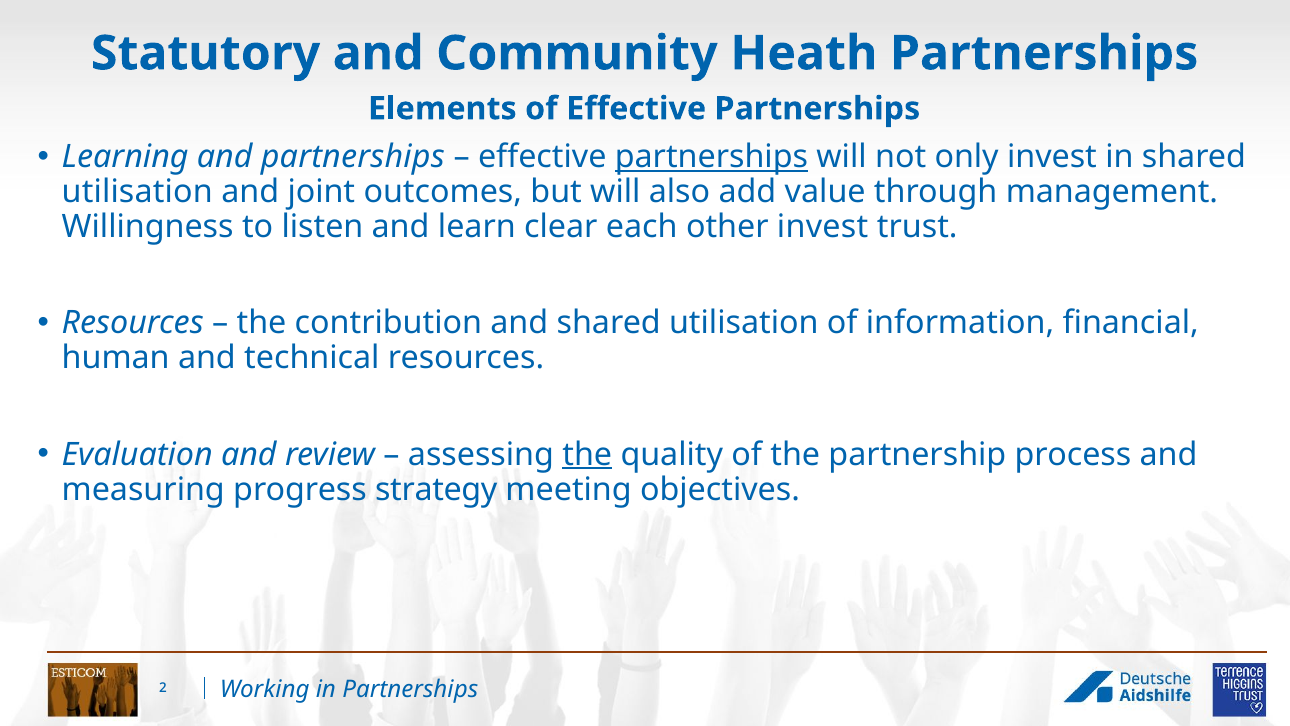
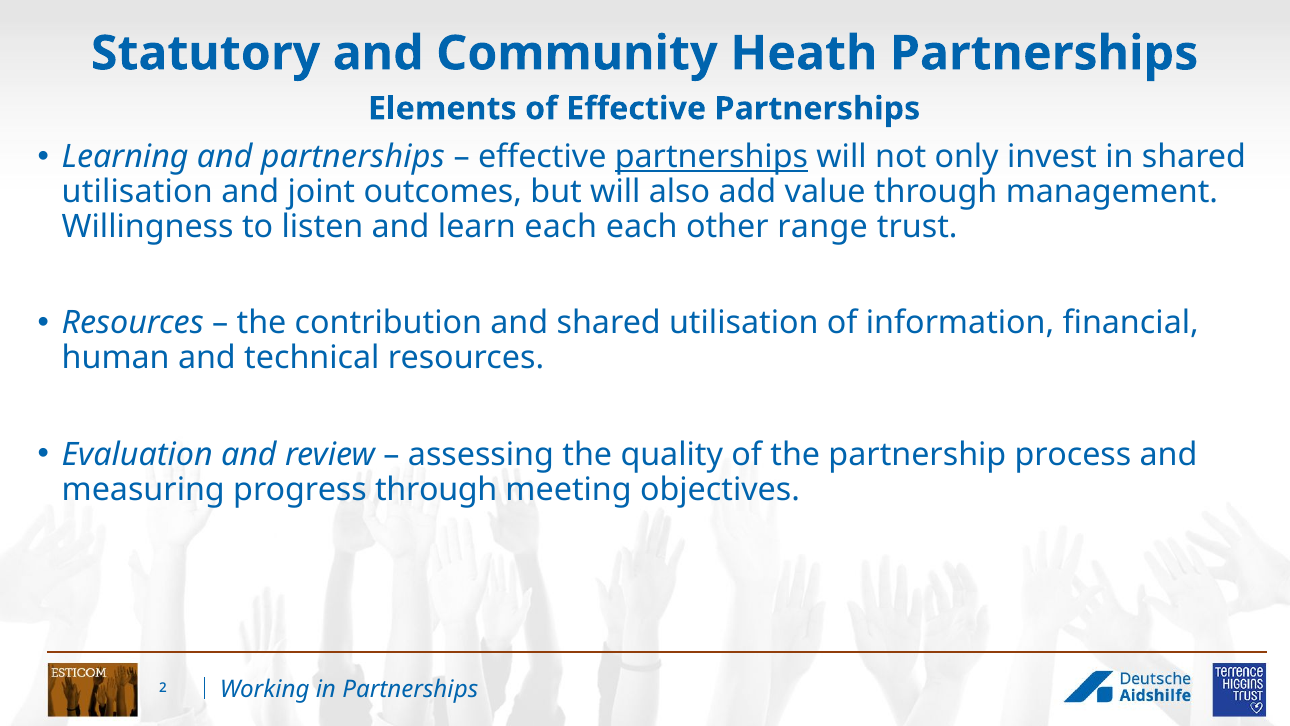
learn clear: clear -> each
other invest: invest -> range
the at (587, 454) underline: present -> none
progress strategy: strategy -> through
